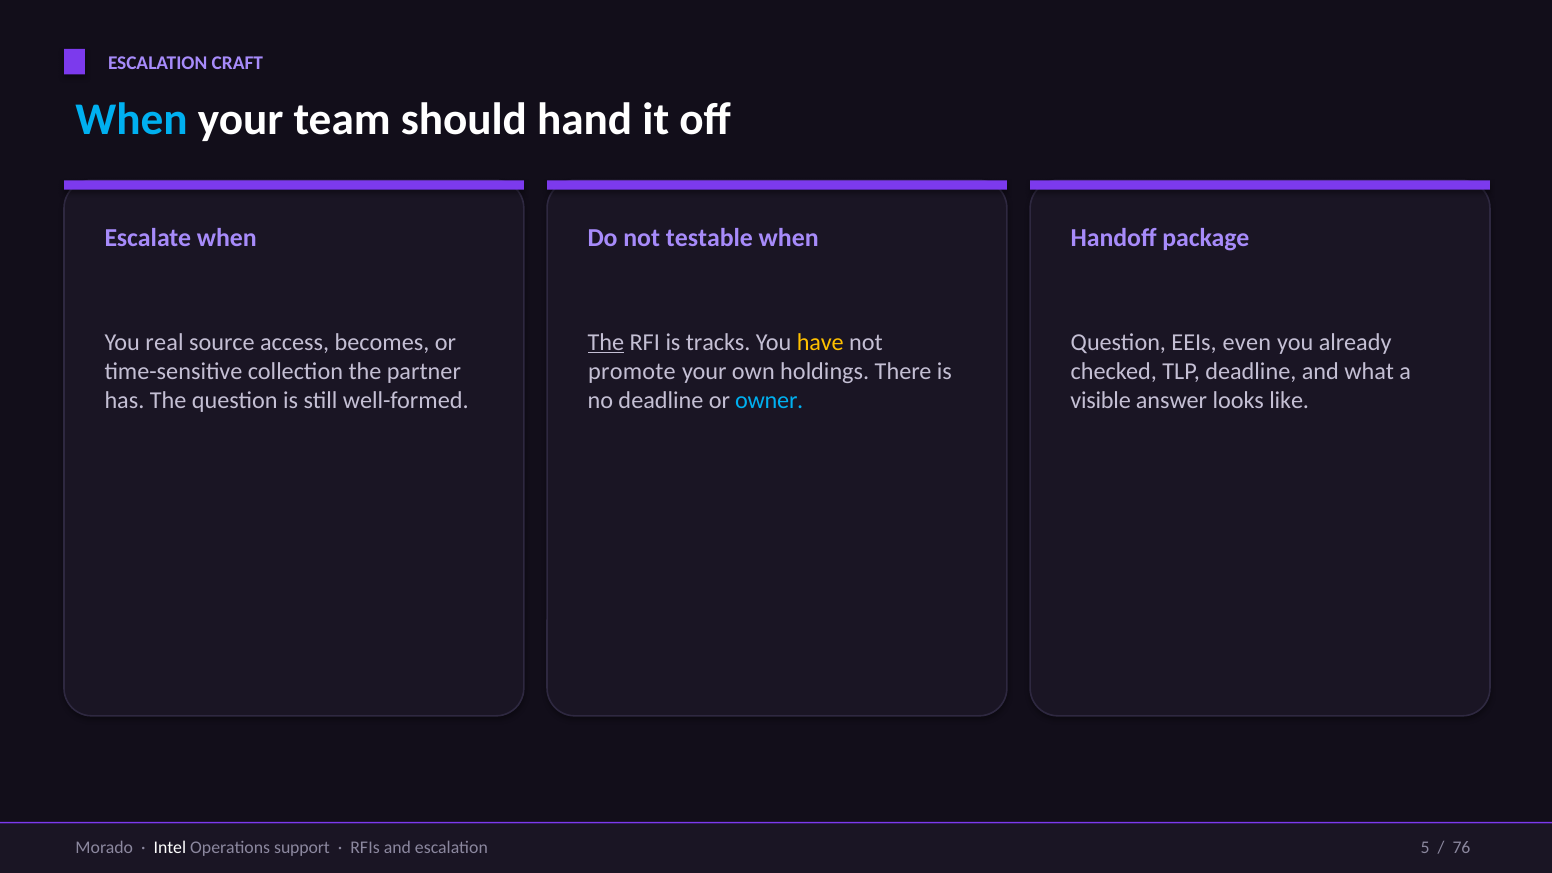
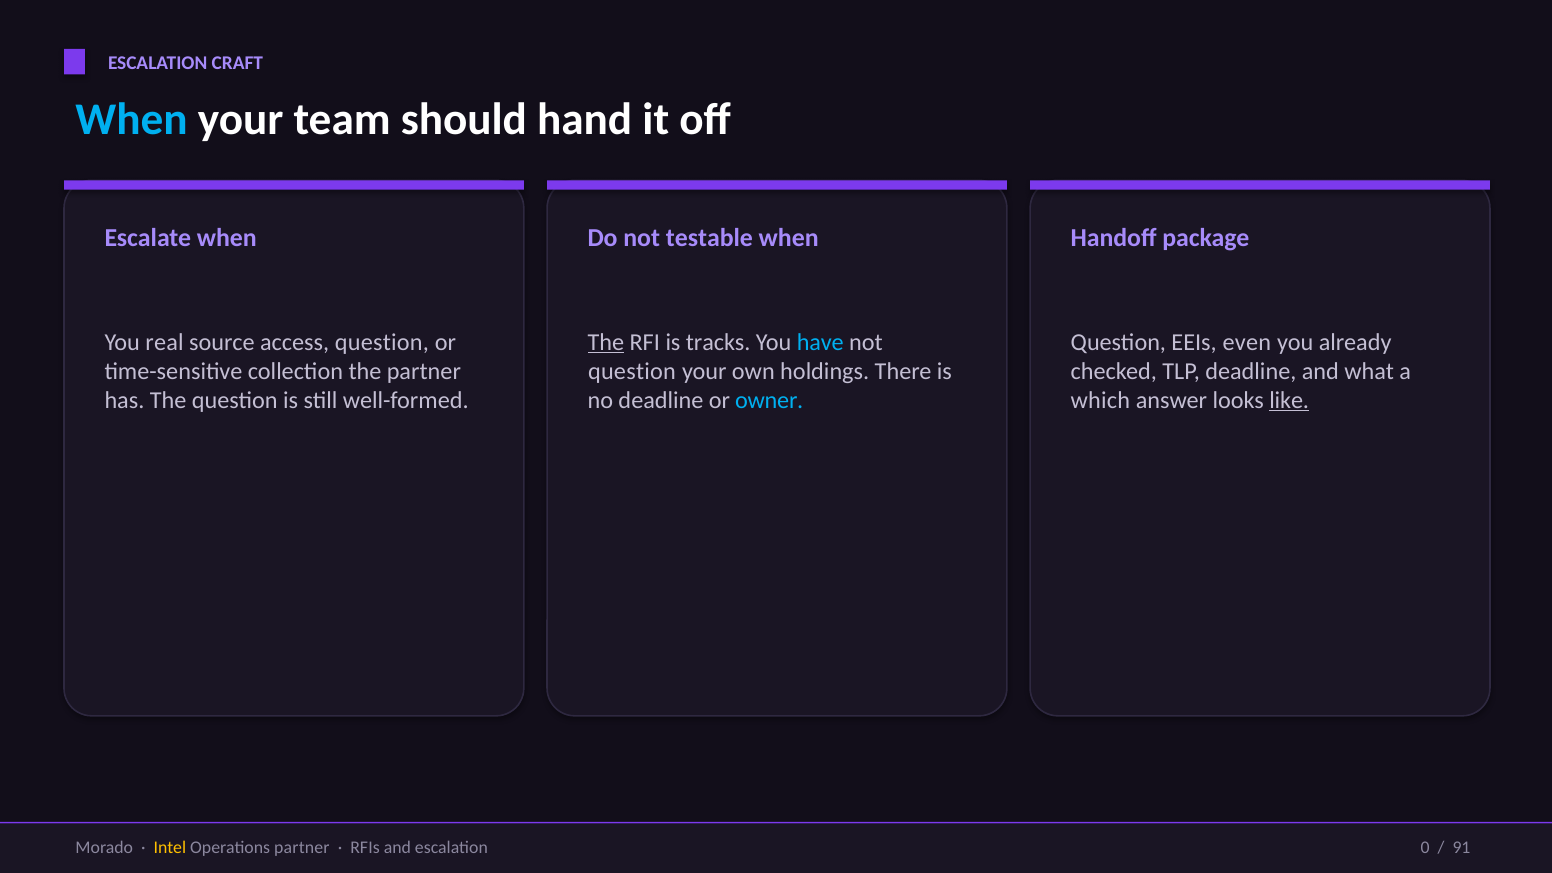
access becomes: becomes -> question
have colour: yellow -> light blue
promote at (632, 371): promote -> question
visible: visible -> which
like underline: none -> present
Intel colour: white -> yellow
Operations support: support -> partner
5: 5 -> 0
76: 76 -> 91
